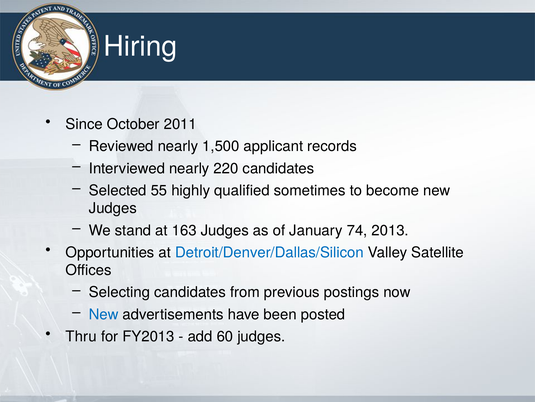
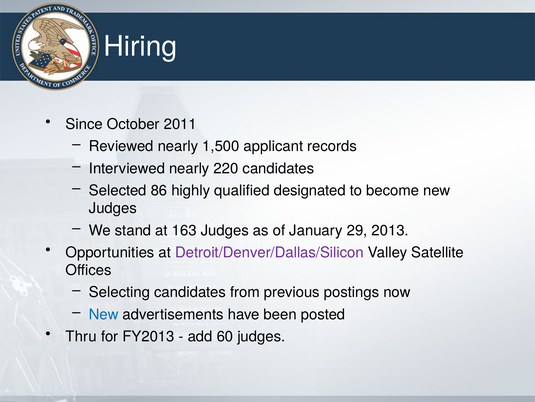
55: 55 -> 86
sometimes: sometimes -> designated
74: 74 -> 29
Detroit/Denver/Dallas/Silicon colour: blue -> purple
